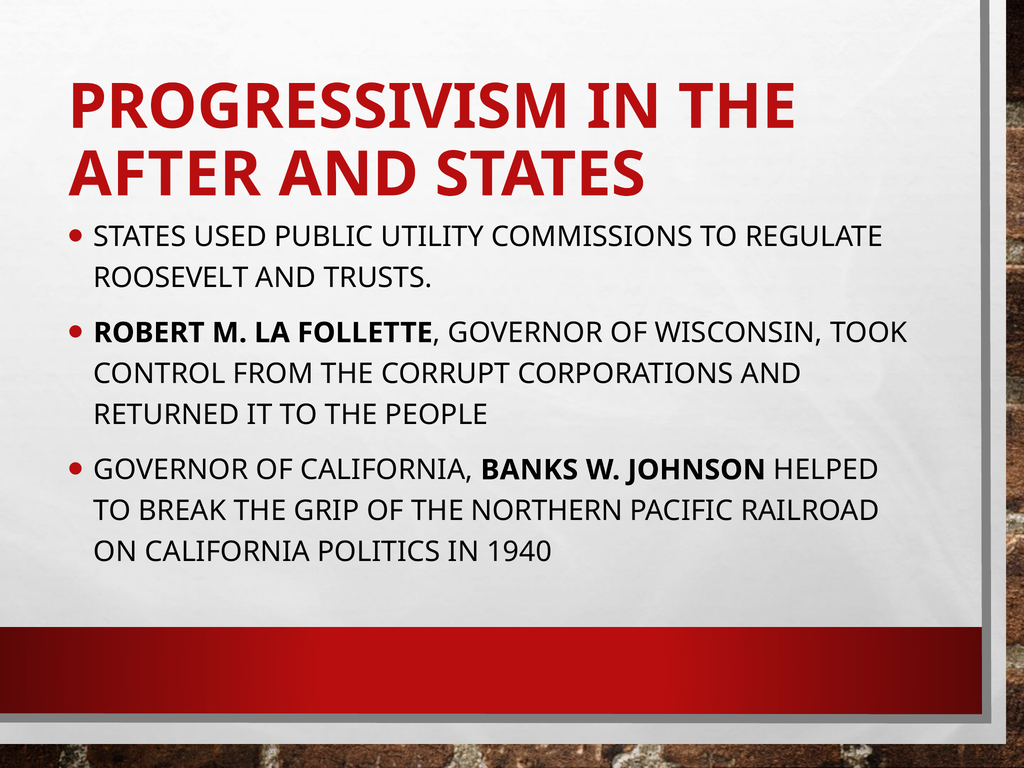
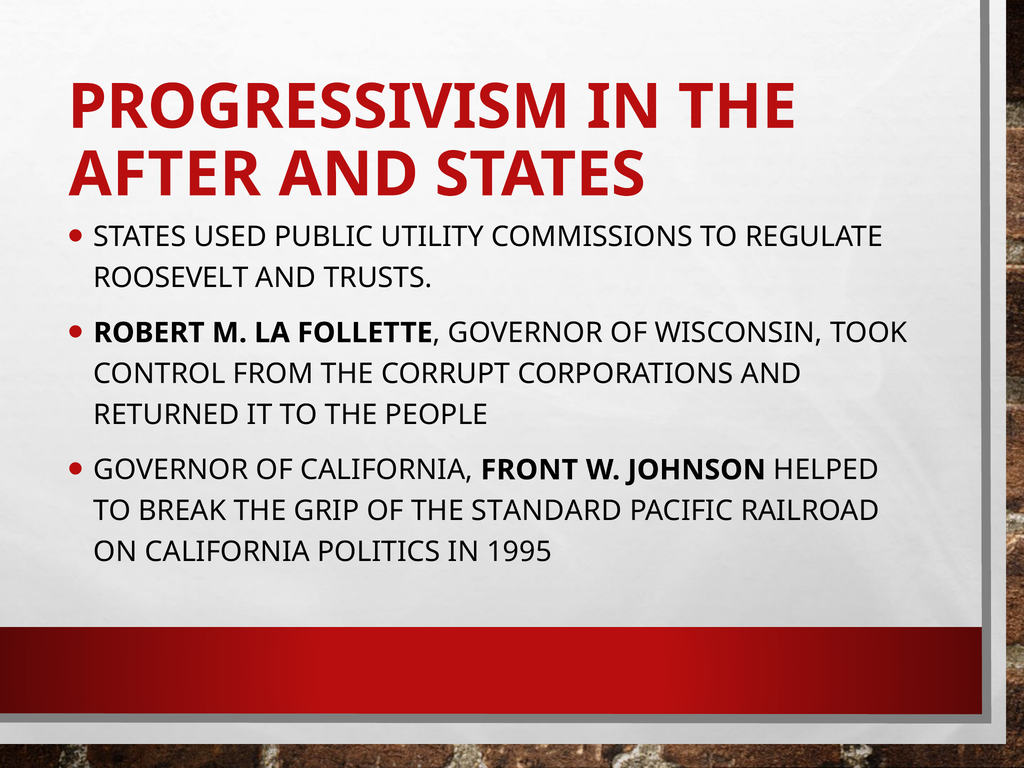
BANKS: BANKS -> FRONT
NORTHERN: NORTHERN -> STANDARD
1940: 1940 -> 1995
